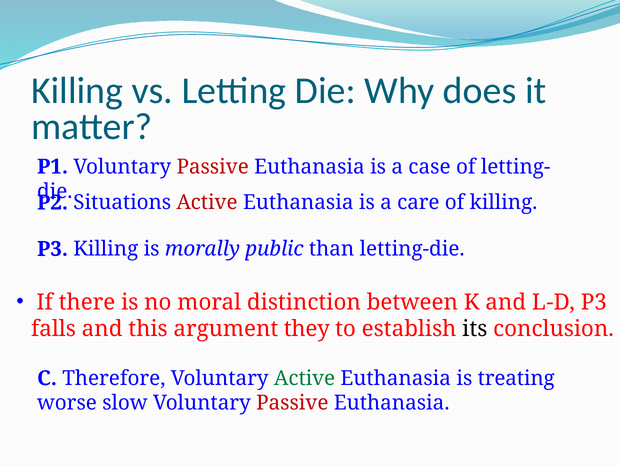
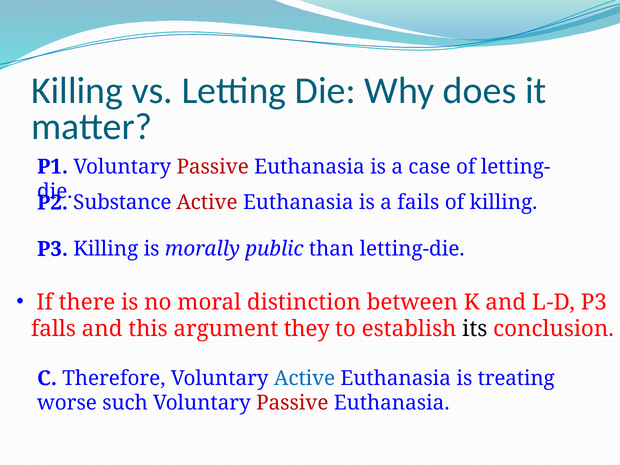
Situations: Situations -> Substance
care: care -> fails
Active at (305, 378) colour: green -> blue
slow: slow -> such
